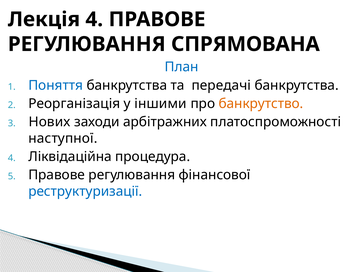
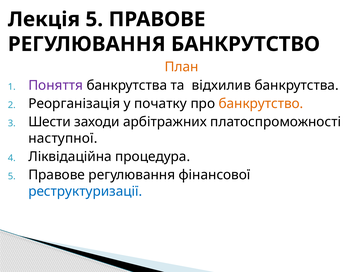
Лекція 4: 4 -> 5
РЕГУЛЮВАННЯ СПРЯМОВАНА: СПРЯМОВАНА -> БАНКРУТСТВО
План colour: blue -> orange
Поняття colour: blue -> purple
передачі: передачі -> вiдхилив
іншими: іншими -> початку
Нових: Нових -> Шести
